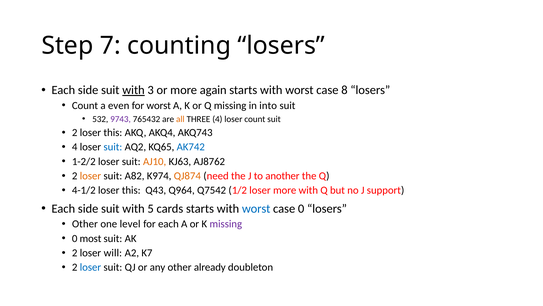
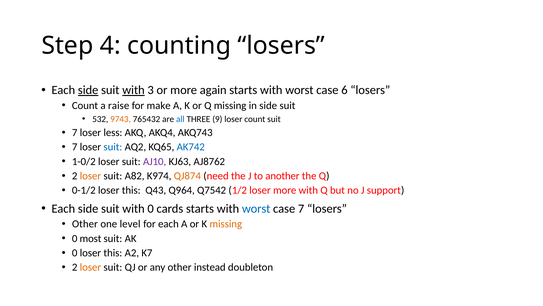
7: 7 -> 4
side at (88, 90) underline: none -> present
8: 8 -> 6
even: even -> raise
for worst: worst -> make
in into: into -> side
9743 colour: purple -> orange
all colour: orange -> blue
THREE 4: 4 -> 9
2 at (75, 132): 2 -> 7
this at (113, 132): this -> less
4 at (75, 147): 4 -> 7
1-2/2: 1-2/2 -> 1-0/2
AJ10 colour: orange -> purple
4-1/2: 4-1/2 -> 0-1/2
with 5: 5 -> 0
case 0: 0 -> 7
missing at (226, 224) colour: purple -> orange
2 at (75, 252): 2 -> 0
will at (113, 252): will -> this
loser at (90, 267) colour: blue -> orange
already: already -> instead
